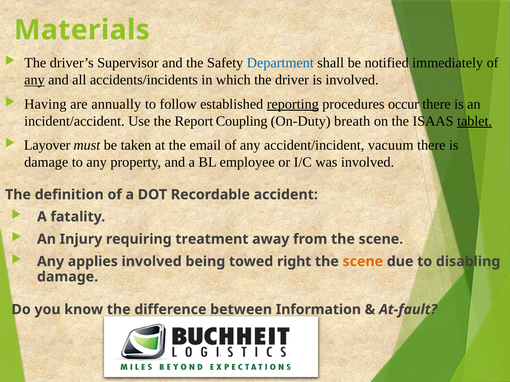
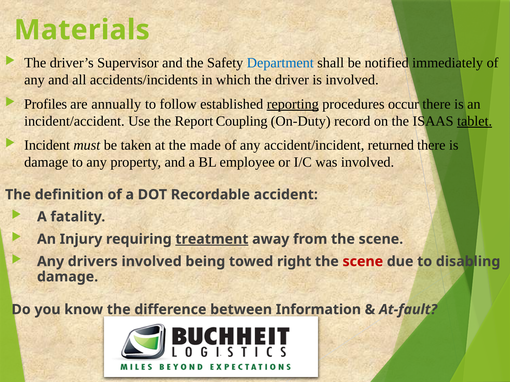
any at (34, 80) underline: present -> none
Having: Having -> Profiles
breath: breath -> record
Layover: Layover -> Incident
email: email -> made
vacuum: vacuum -> returned
treatment underline: none -> present
applies: applies -> drivers
scene at (363, 262) colour: orange -> red
